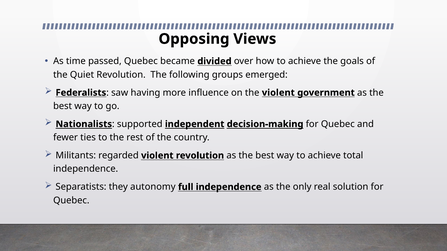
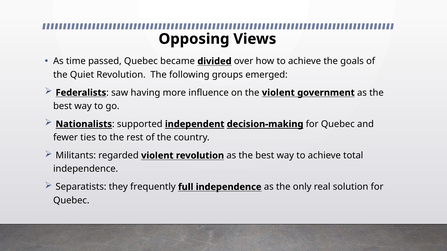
autonomy: autonomy -> frequently
